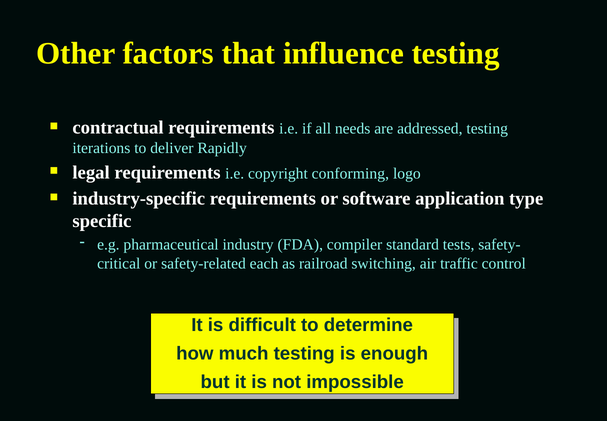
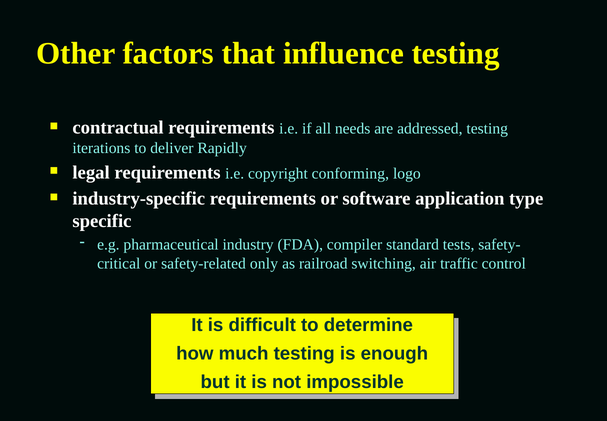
each: each -> only
